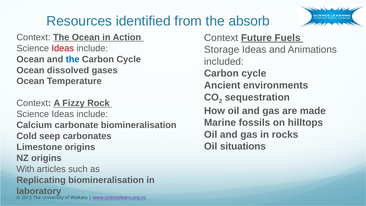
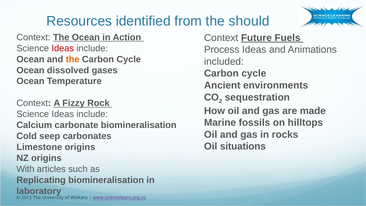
absorb: absorb -> should
Storage: Storage -> Process
the at (73, 59) colour: blue -> orange
